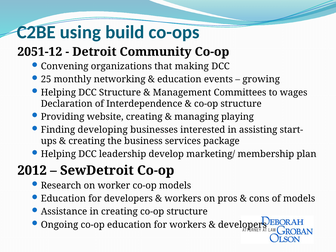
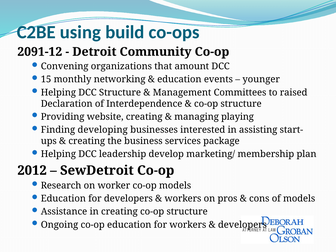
2051-12: 2051-12 -> 2091-12
making: making -> amount
25: 25 -> 15
growing: growing -> younger
wages: wages -> raised
